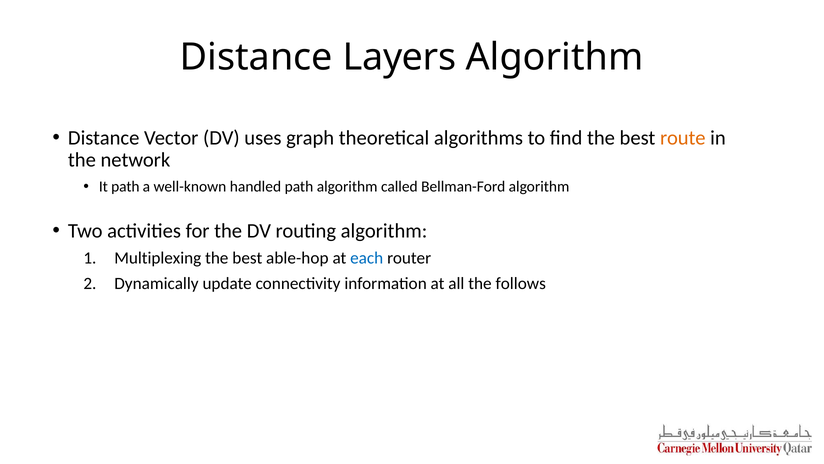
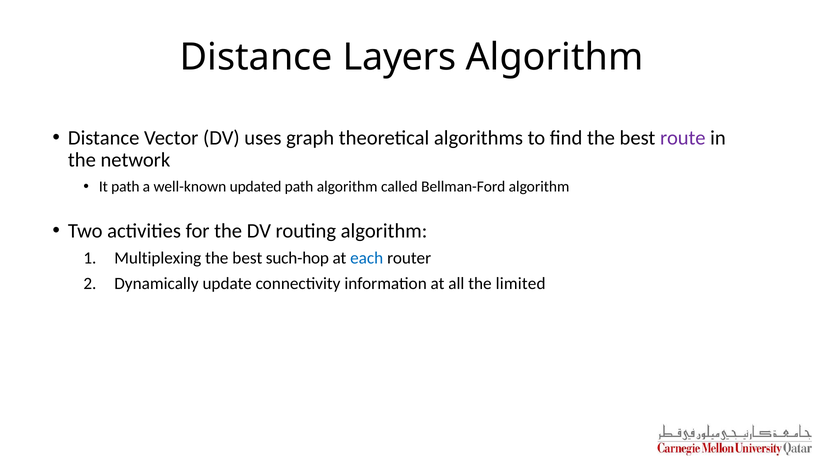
route colour: orange -> purple
handled: handled -> updated
able-hop: able-hop -> such-hop
follows: follows -> limited
